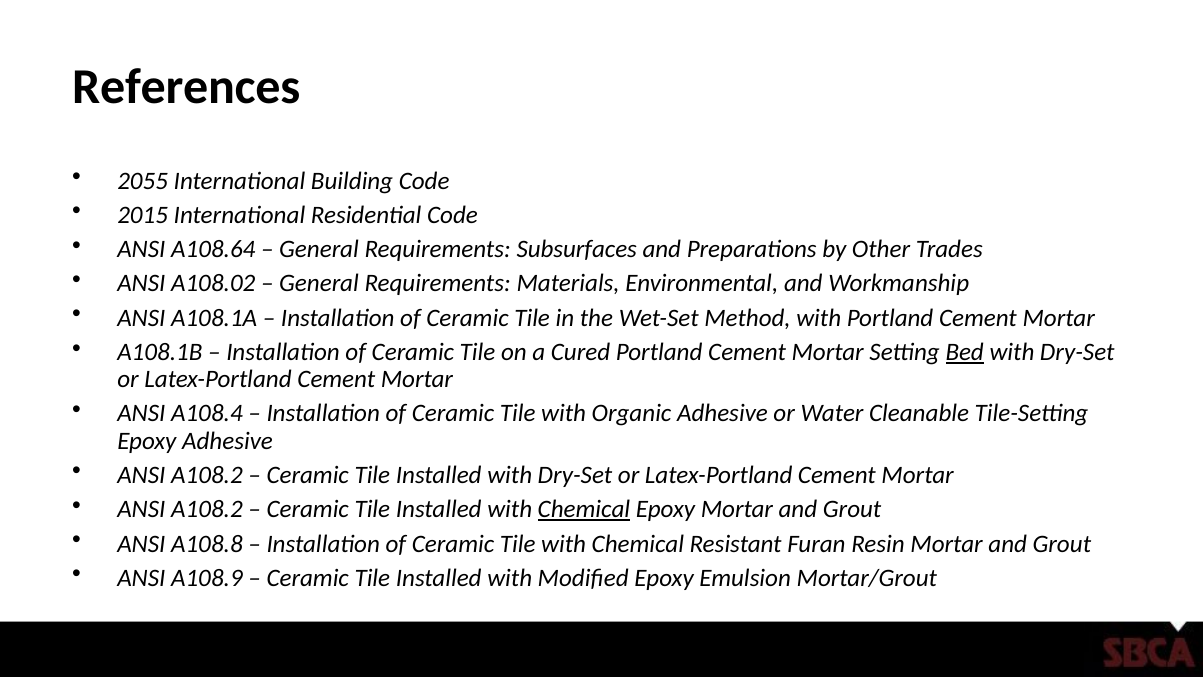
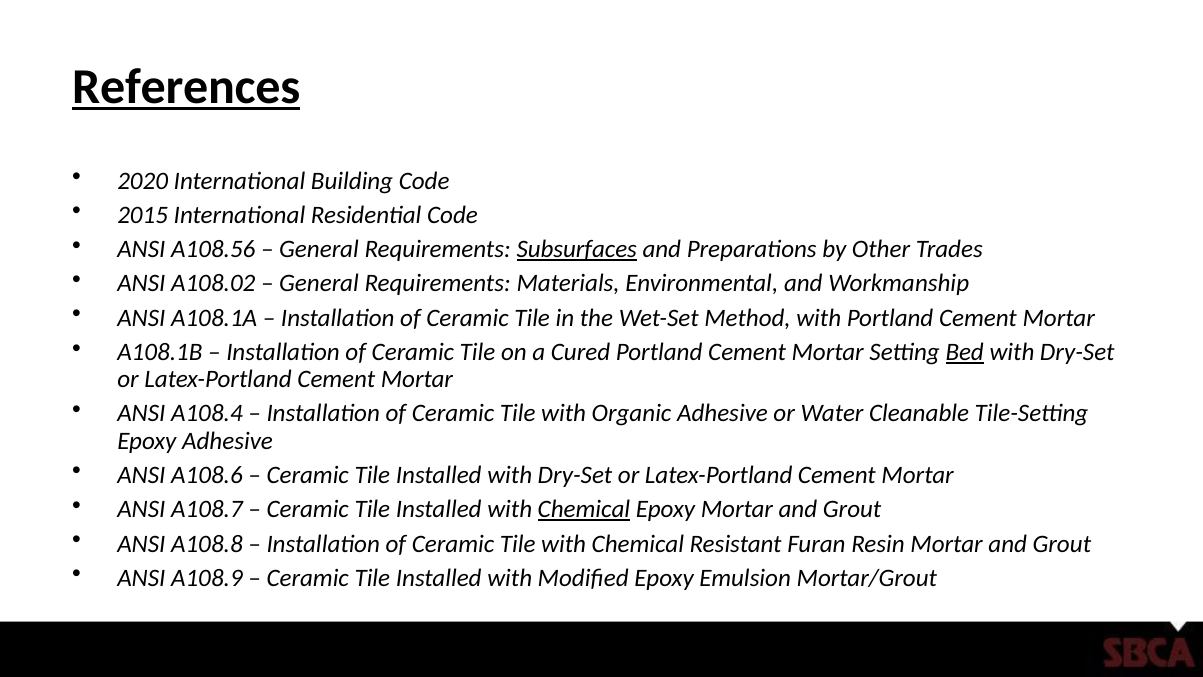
References underline: none -> present
2055: 2055 -> 2020
A108.64: A108.64 -> A108.56
Subsurfaces underline: none -> present
A108.2 at (207, 475): A108.2 -> A108.6
A108.2 at (207, 509): A108.2 -> A108.7
